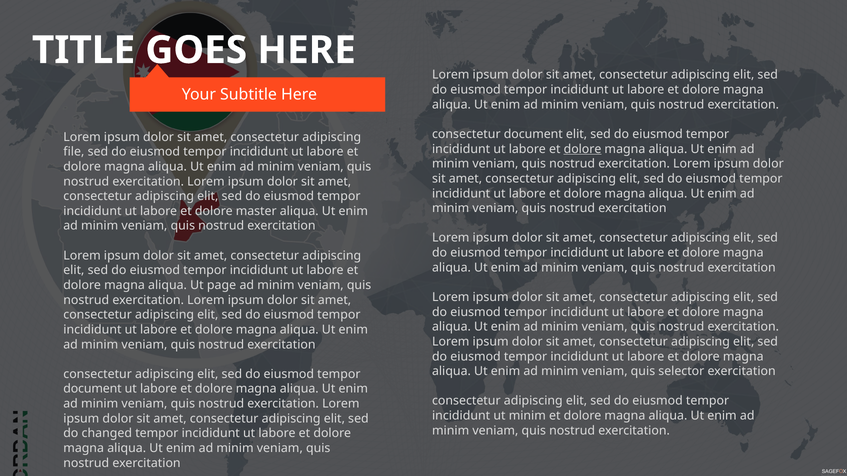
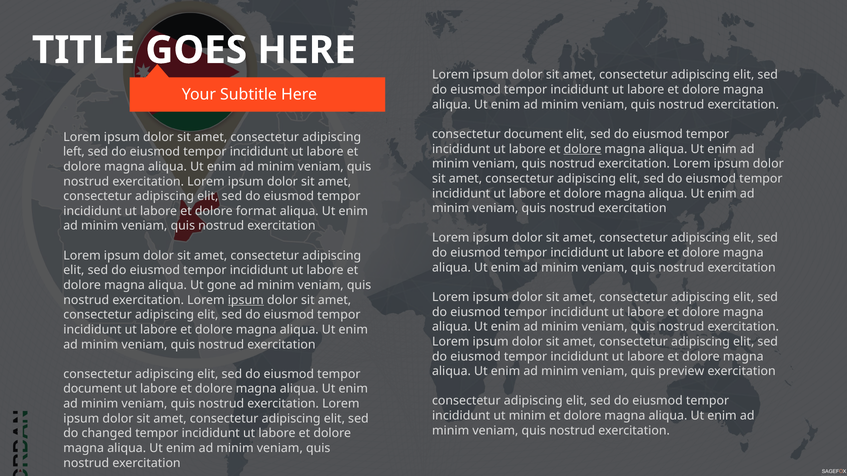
file: file -> left
master: master -> format
page: page -> gone
ipsum at (246, 300) underline: none -> present
selector: selector -> preview
